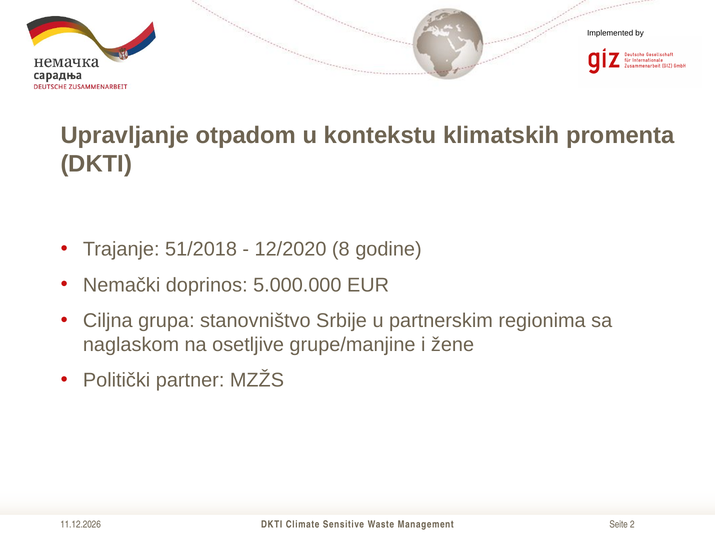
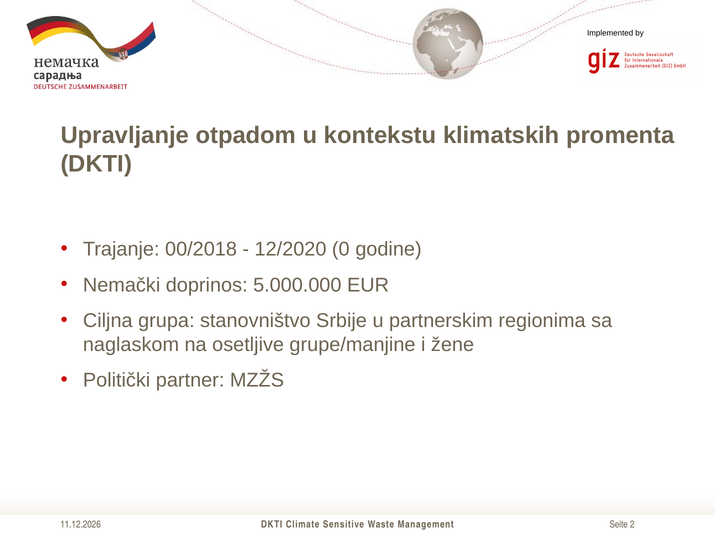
51/2018: 51/2018 -> 00/2018
8: 8 -> 0
